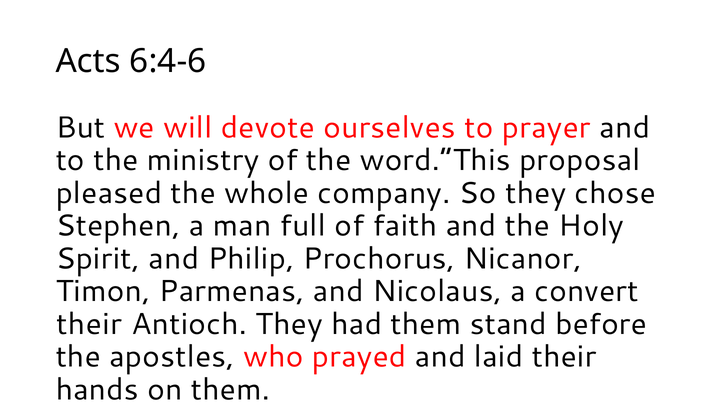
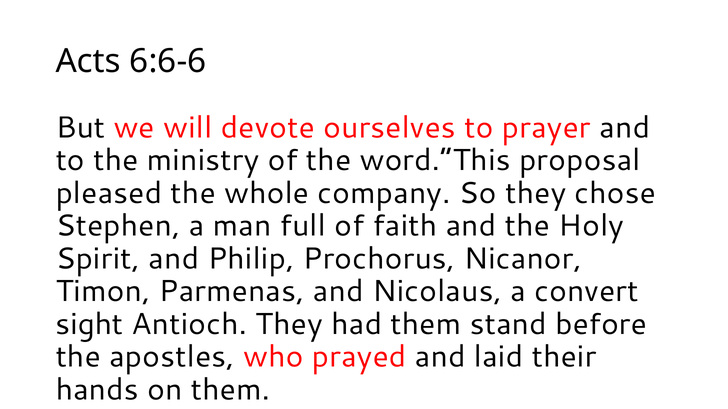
6:4-6: 6:4-6 -> 6:6-6
their at (89, 324): their -> sight
